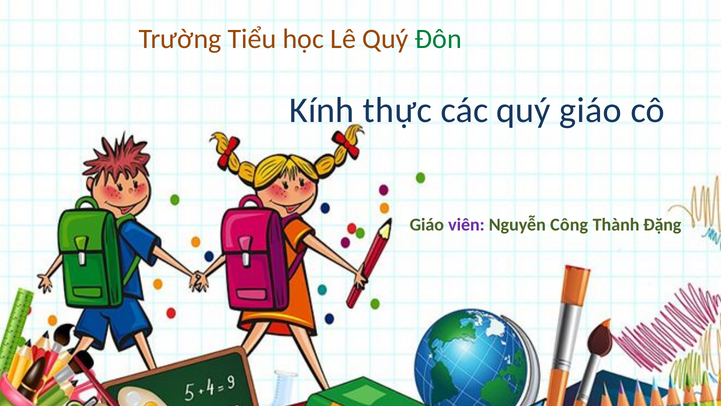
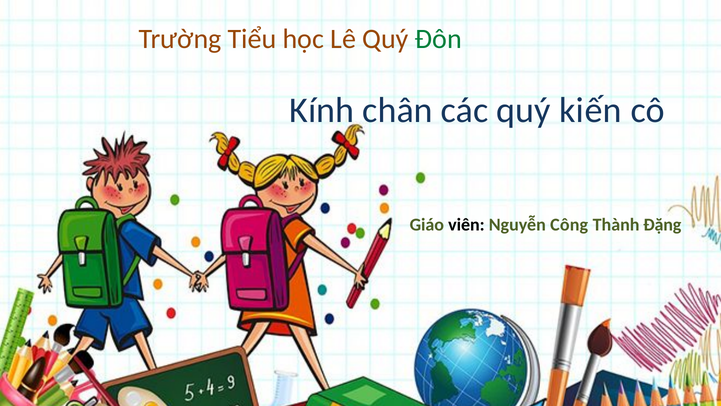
thực: thực -> chân
quý giáo: giáo -> kiến
viên colour: purple -> black
